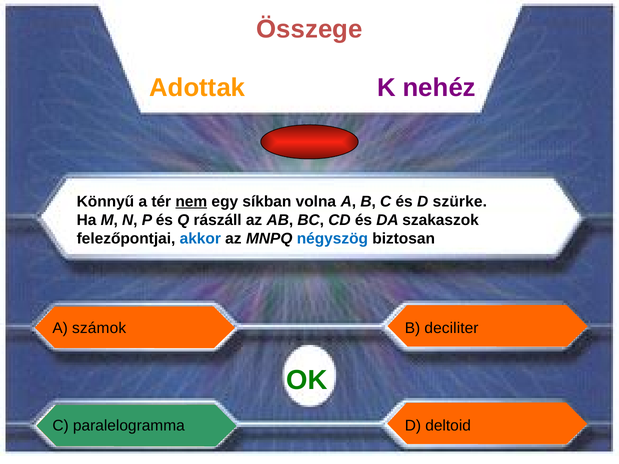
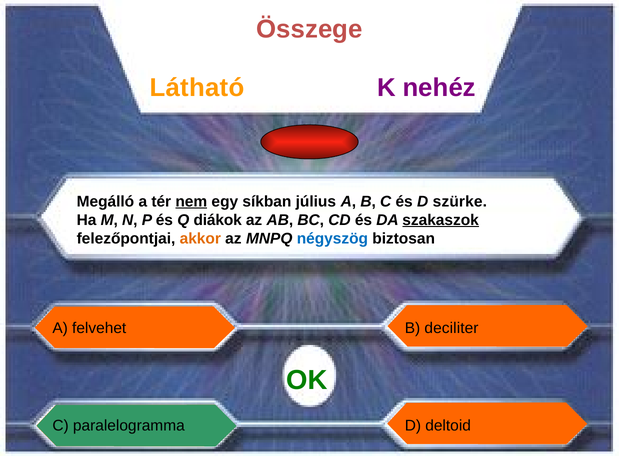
Adottak: Adottak -> Látható
Könnyű: Könnyű -> Megálló
volna: volna -> július
rászáll: rászáll -> diákok
szakaszok underline: none -> present
akkor colour: blue -> orange
számok: számok -> felvehet
